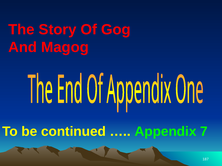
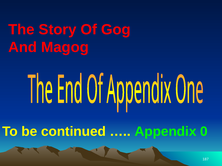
7: 7 -> 0
